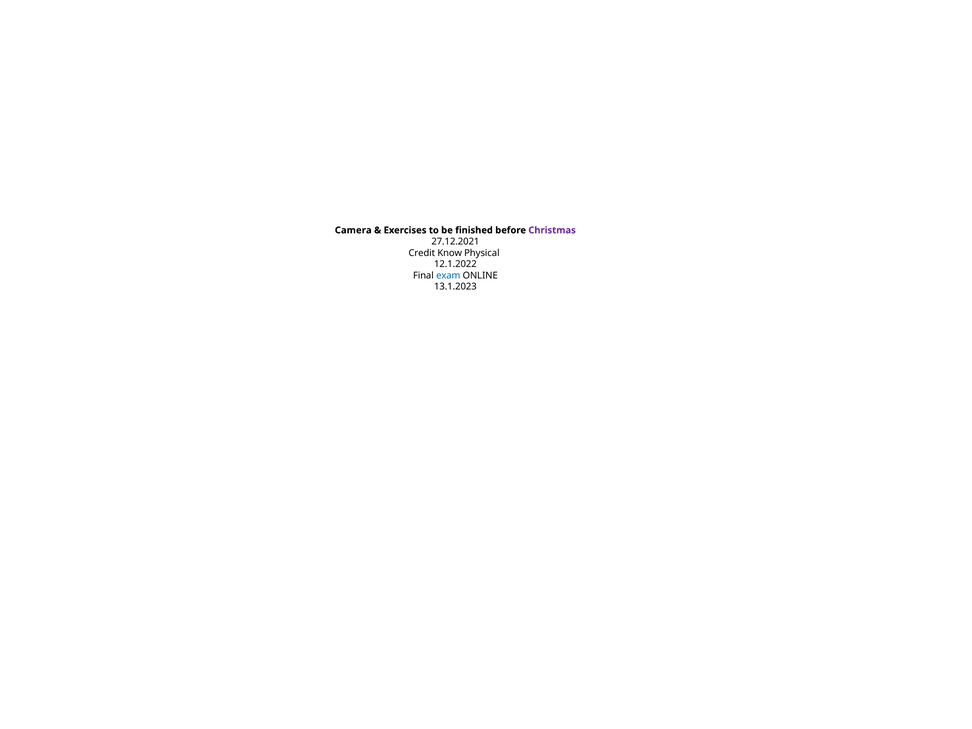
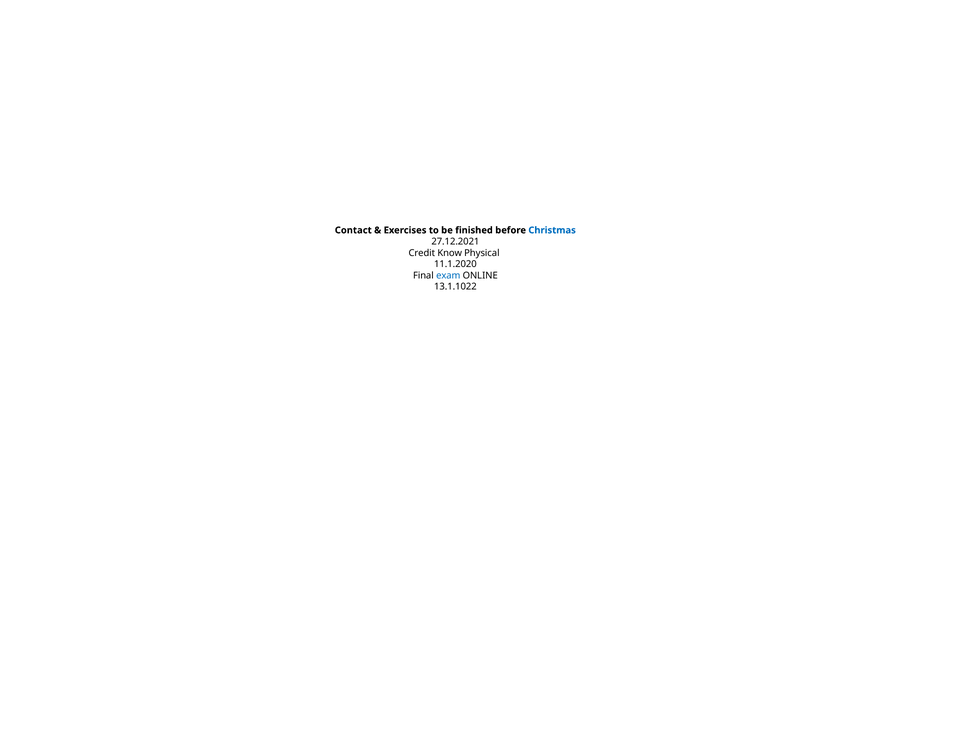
Camera: Camera -> Contact
Christmas colour: purple -> blue
12.1.2022: 12.1.2022 -> 11.1.2020
13.1.2023: 13.1.2023 -> 13.1.1022
